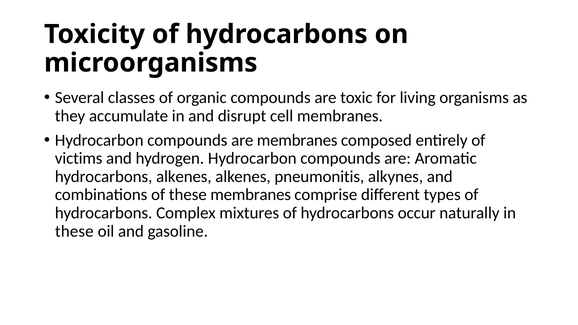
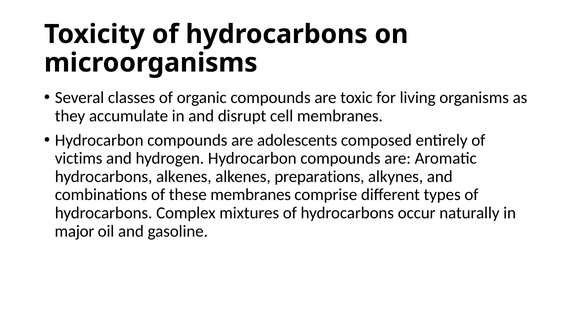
are membranes: membranes -> adolescents
pneumonitis: pneumonitis -> preparations
these at (74, 231): these -> major
